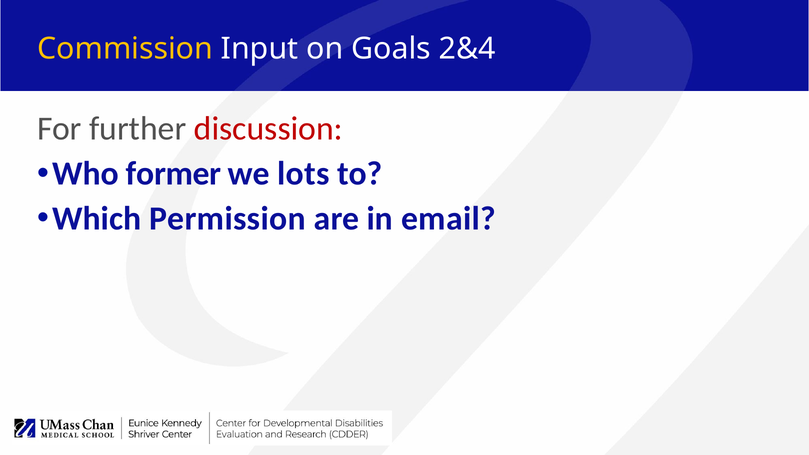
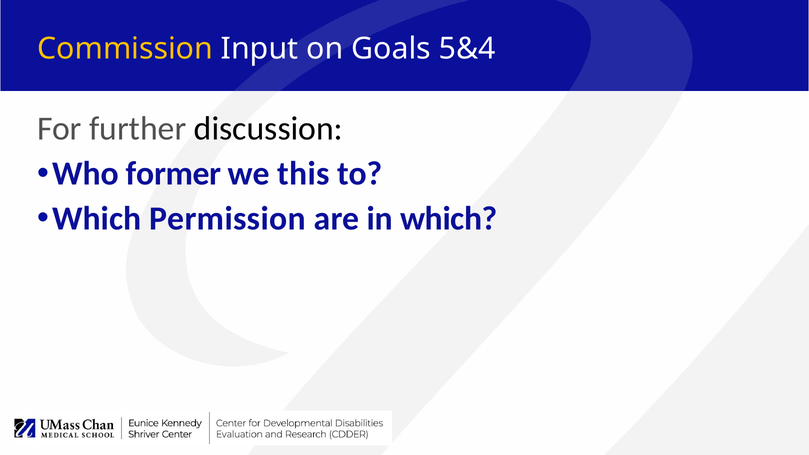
2&4: 2&4 -> 5&4
discussion colour: red -> black
lots: lots -> this
in email: email -> which
